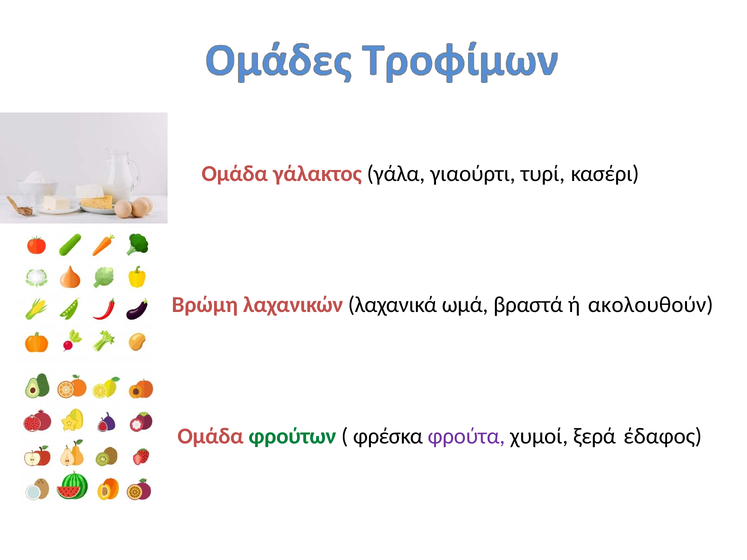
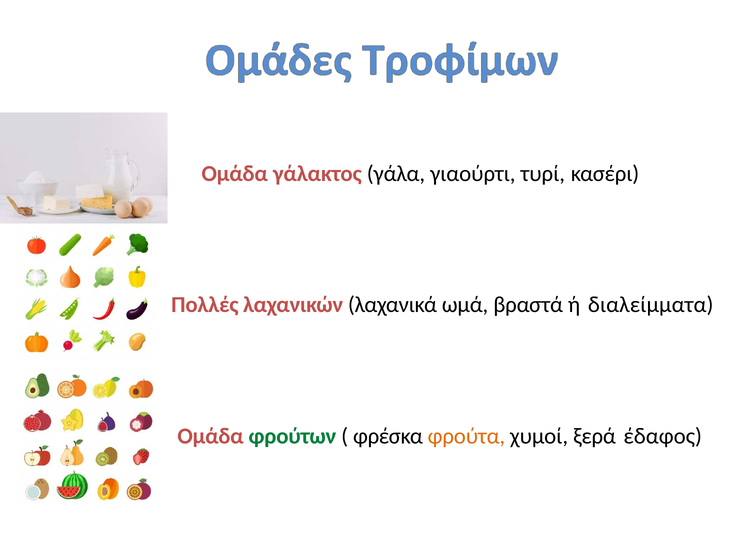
Βρώμη: Βρώμη -> Πολλές
ακολουθούν: ακολουθούν -> διαλείμματα
φρούτα colour: purple -> orange
